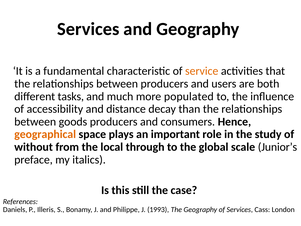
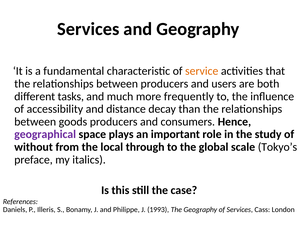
populated: populated -> frequently
geographical colour: orange -> purple
Junior’s: Junior’s -> Tokyo’s
